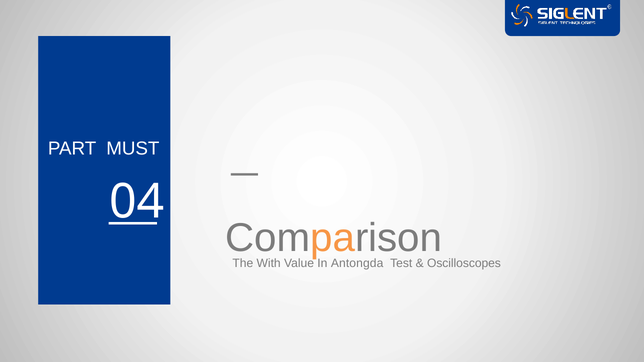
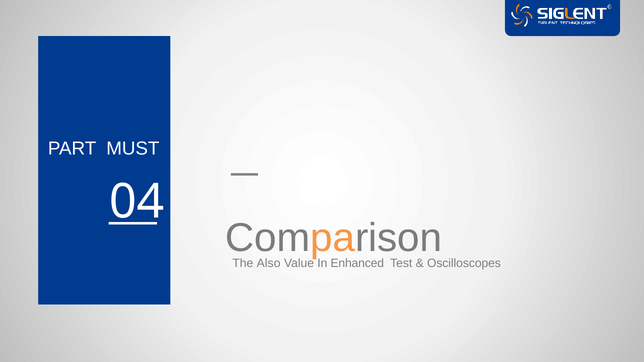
With: With -> Also
Antongda: Antongda -> Enhanced
